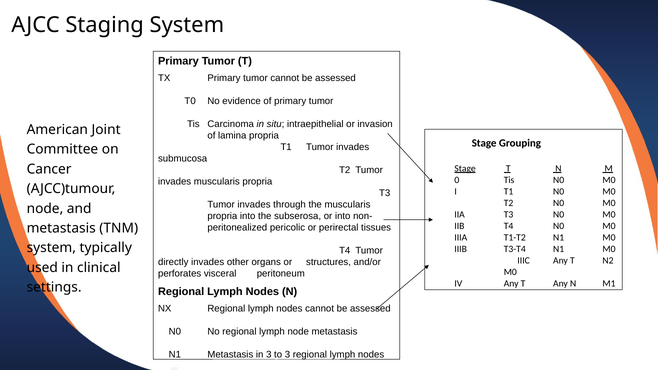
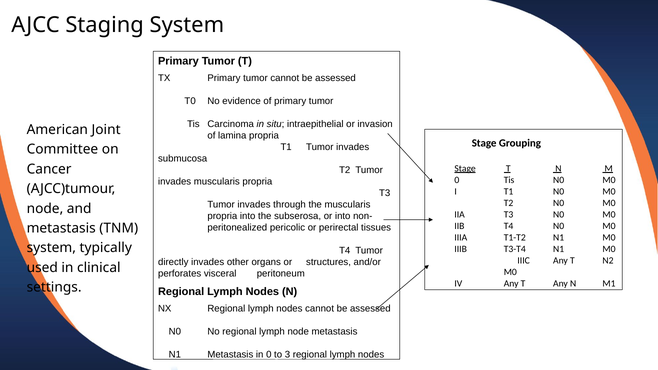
in 3: 3 -> 0
